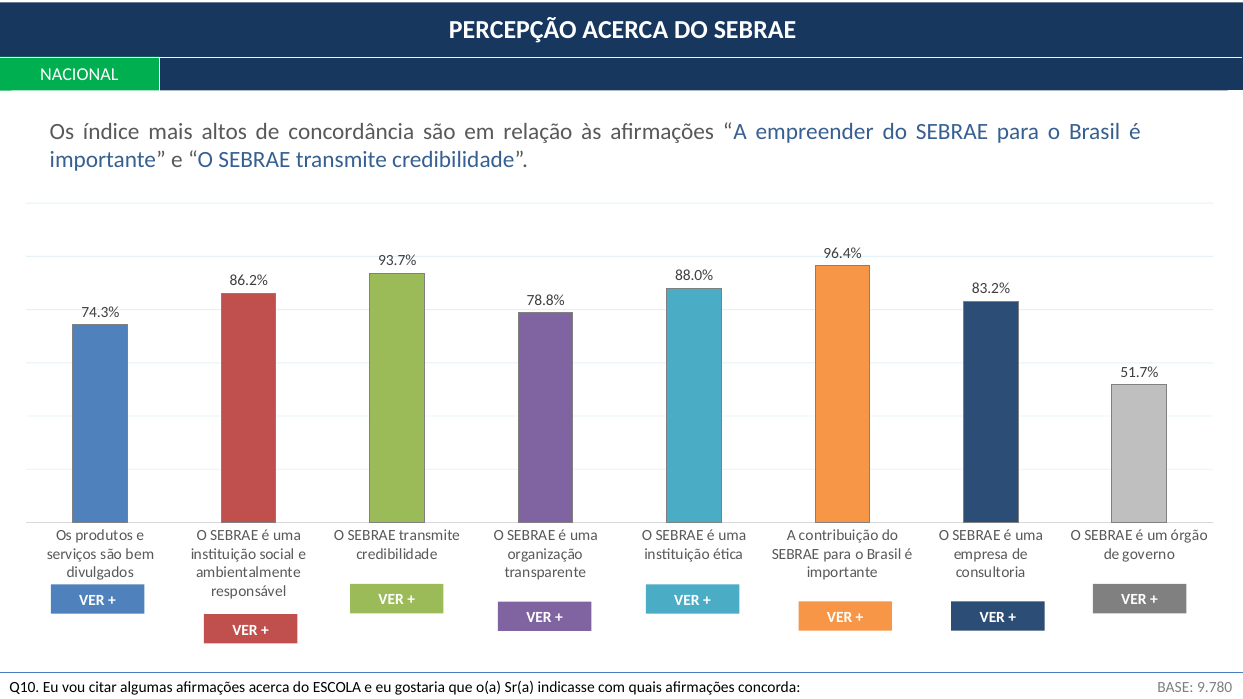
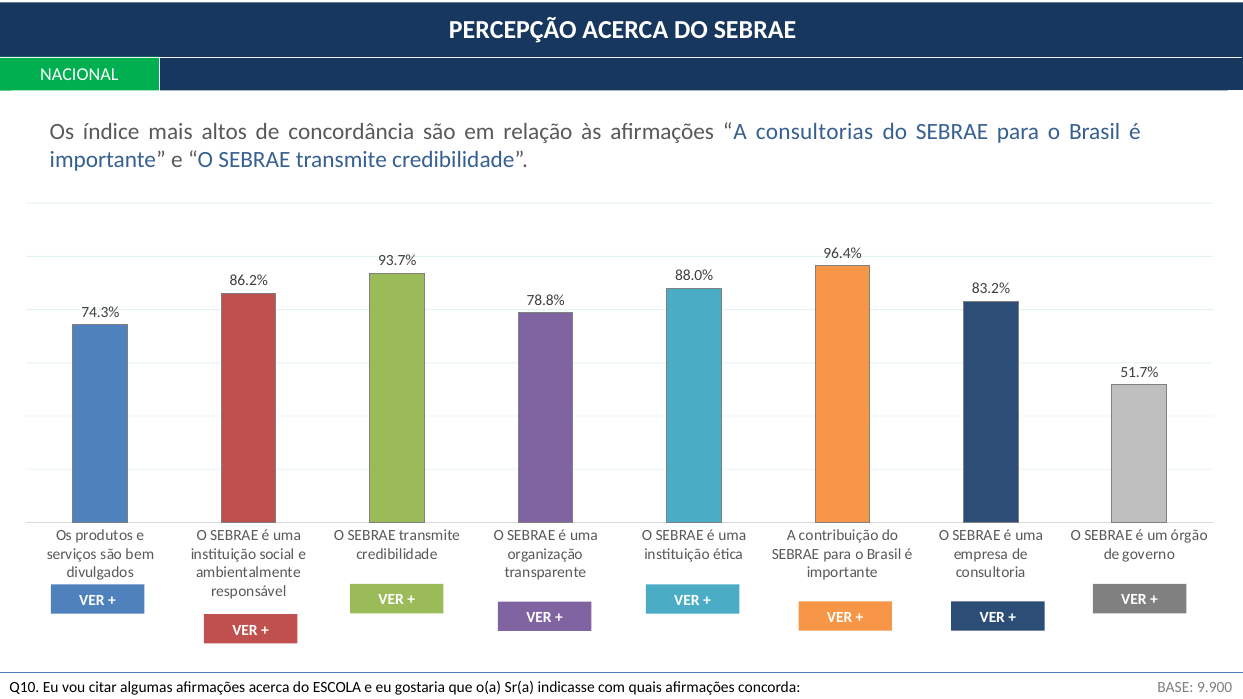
empreender: empreender -> consultorias
9.780: 9.780 -> 9.900
